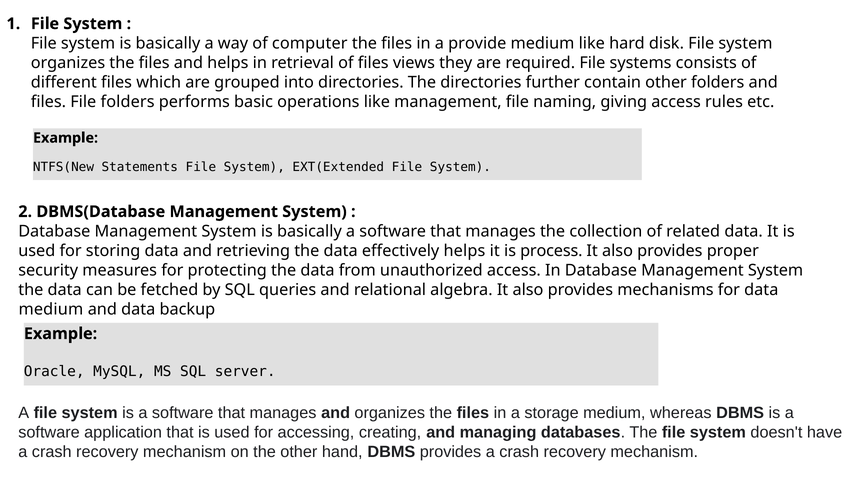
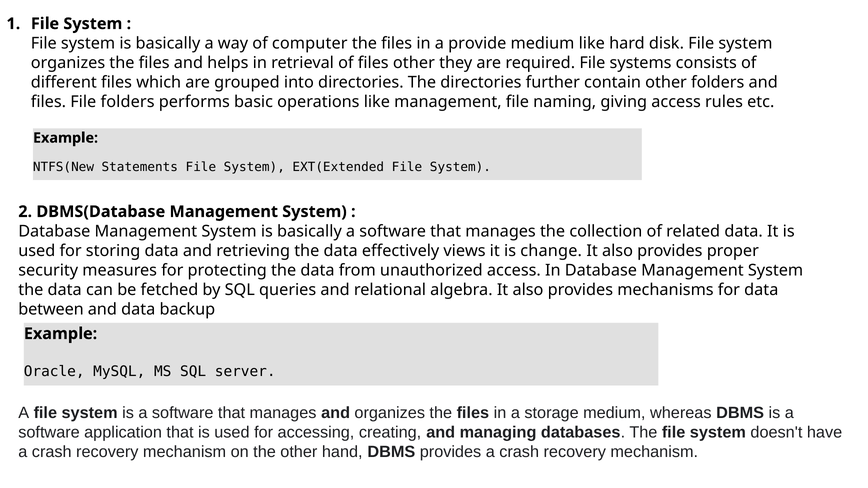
files views: views -> other
effectively helps: helps -> views
process: process -> change
medium at (51, 309): medium -> between
